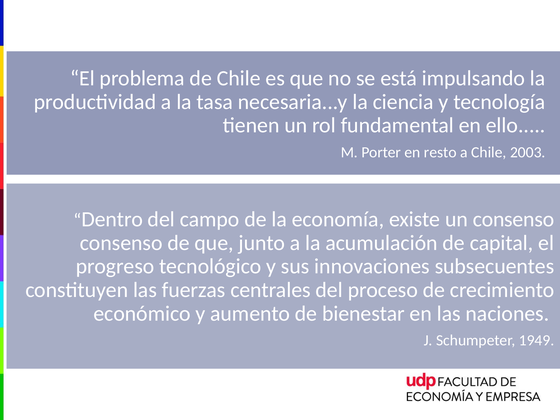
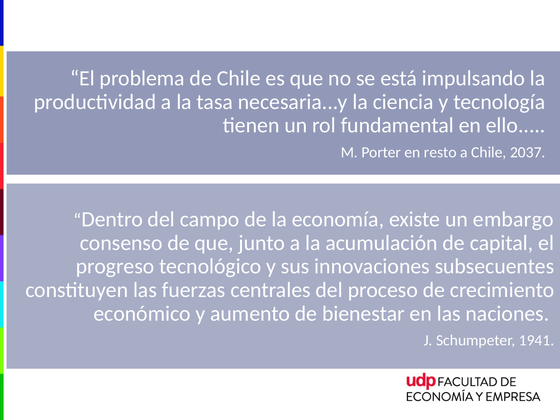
2003: 2003 -> 2037
un consenso: consenso -> embargo
1949: 1949 -> 1941
